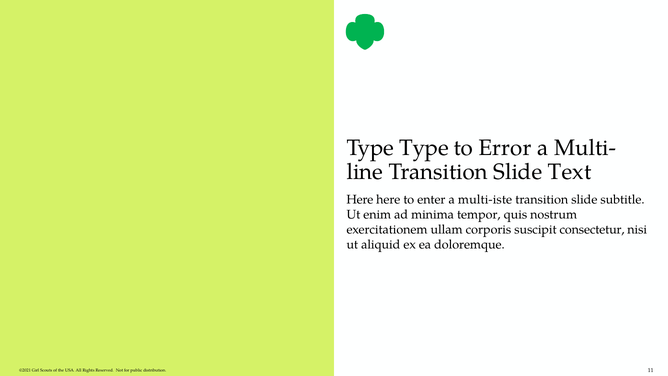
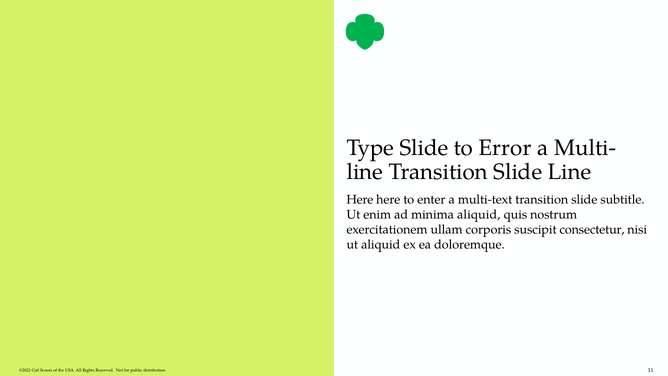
Type Type: Type -> Slide
Slide Text: Text -> Line
multi-iste: multi-iste -> multi-text
minima tempor: tempor -> aliquid
